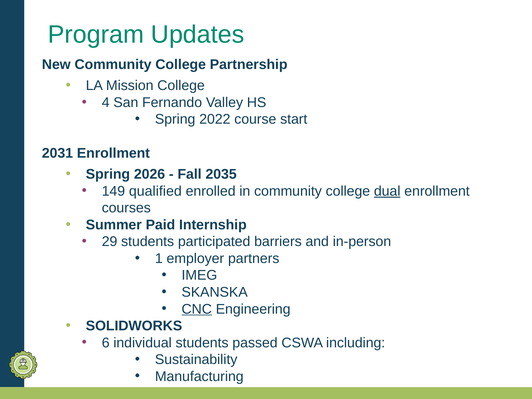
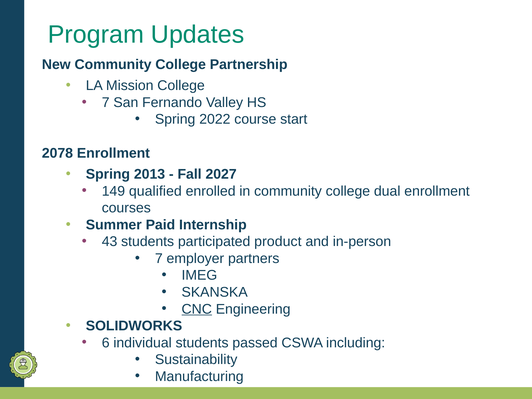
4 at (106, 103): 4 -> 7
2031: 2031 -> 2078
2026: 2026 -> 2013
2035: 2035 -> 2027
dual underline: present -> none
29: 29 -> 43
barriers: barriers -> product
1 at (159, 259): 1 -> 7
